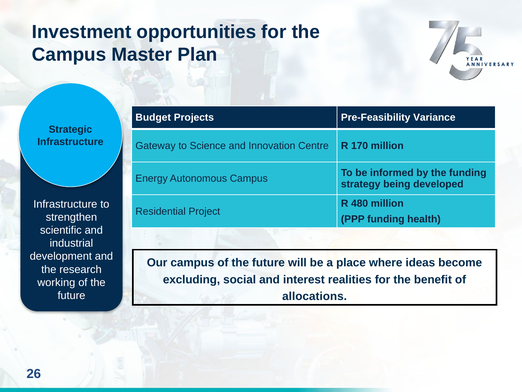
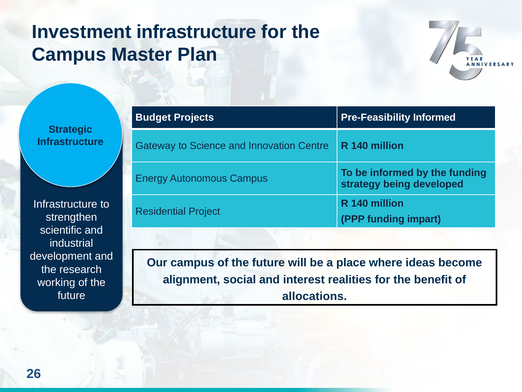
Investment opportunities: opportunities -> infrastructure
Pre-Feasibility Variance: Variance -> Informed
Centre R 170: 170 -> 140
480 at (360, 203): 480 -> 140
health: health -> impart
excluding: excluding -> alignment
